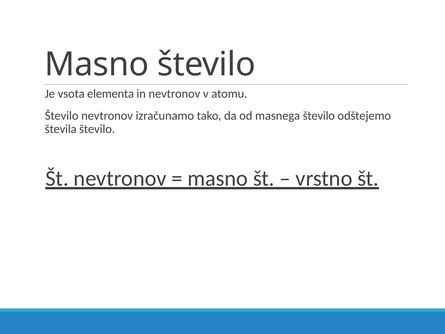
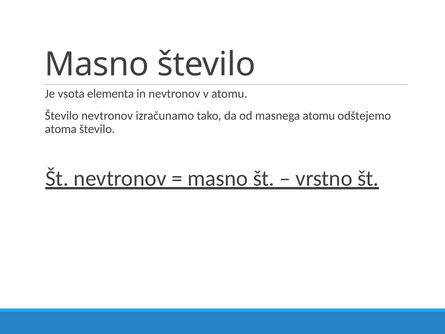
masnega število: število -> atomu
števila: števila -> atoma
